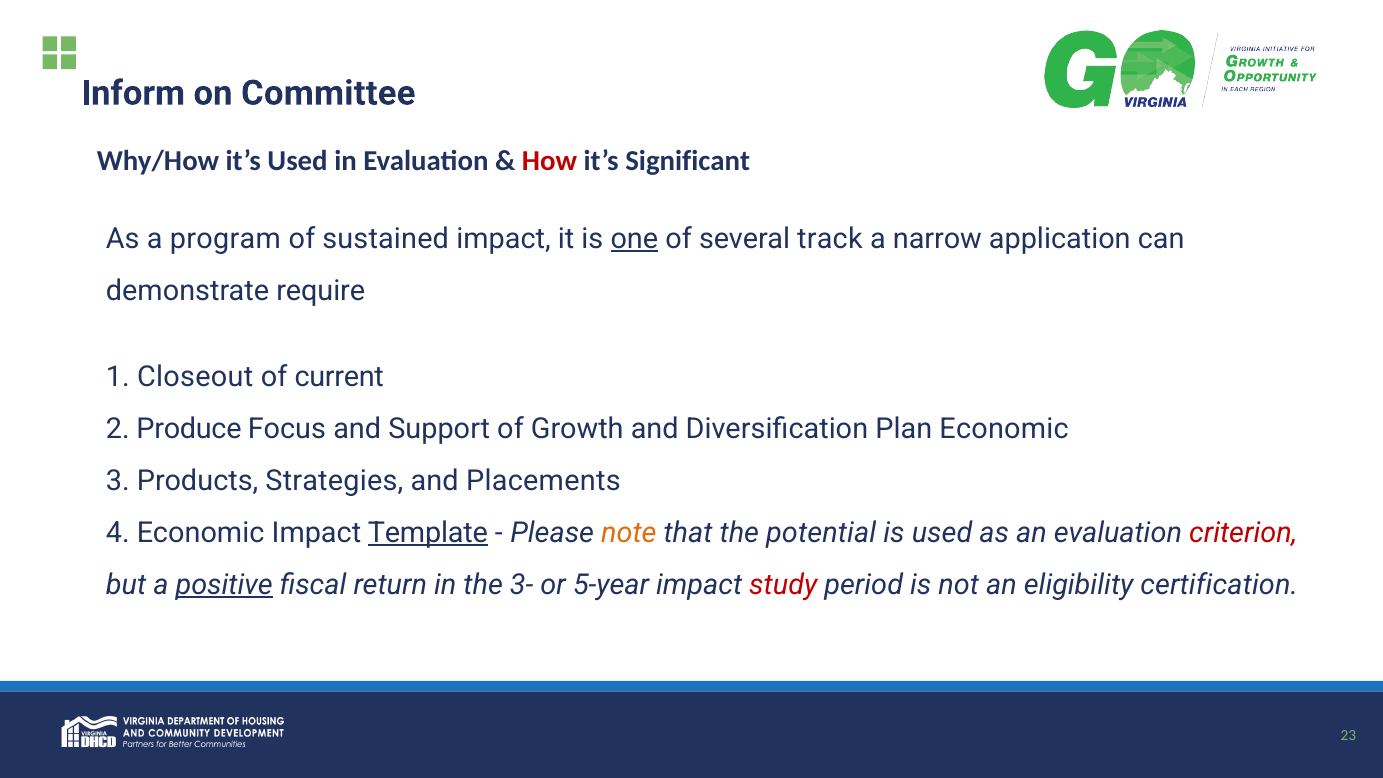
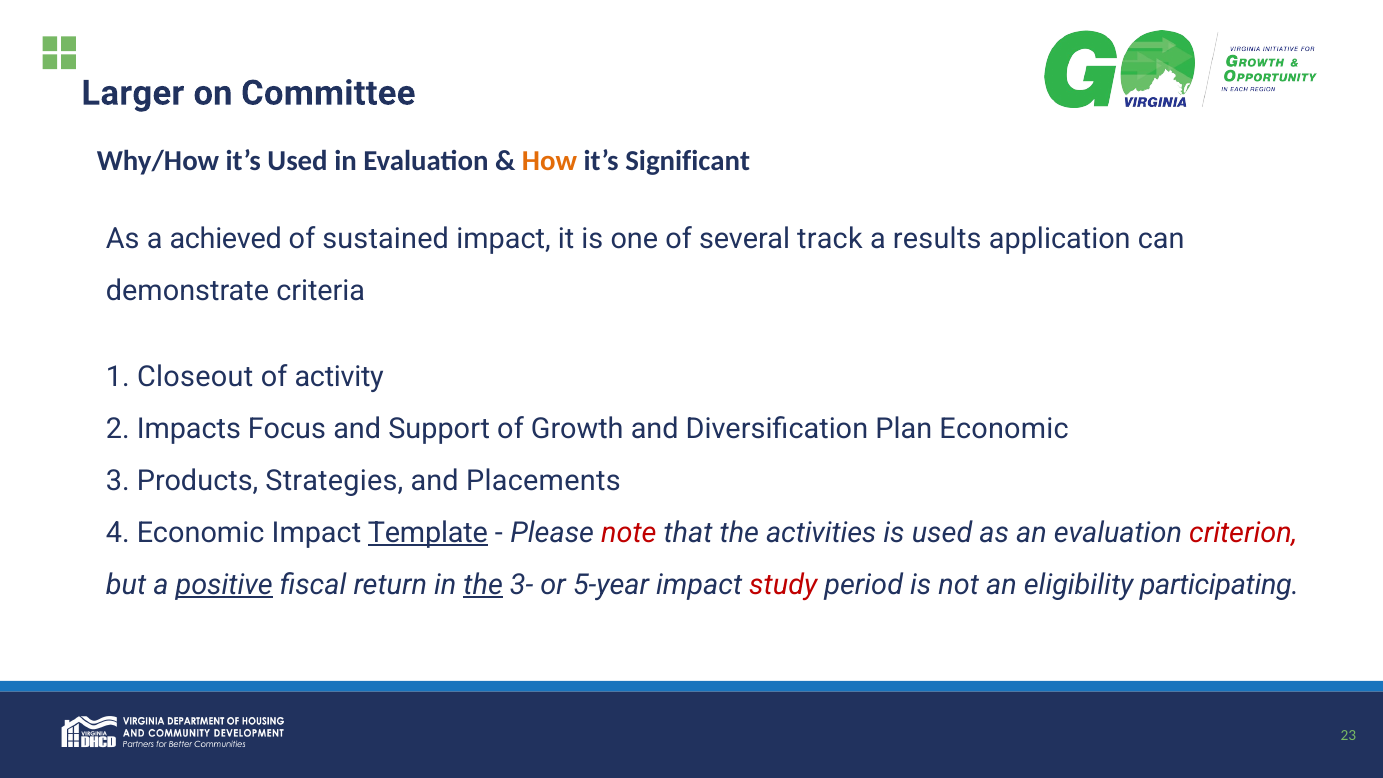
Inform: Inform -> Larger
How colour: red -> orange
program: program -> achieved
one underline: present -> none
narrow: narrow -> results
require: require -> criteria
current: current -> activity
Produce: Produce -> Impacts
note colour: orange -> red
potential: potential -> activities
the at (483, 585) underline: none -> present
certification: certification -> participating
